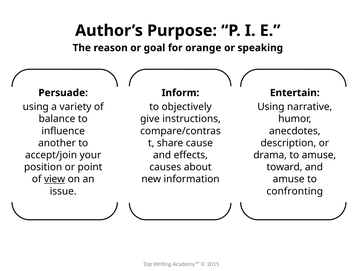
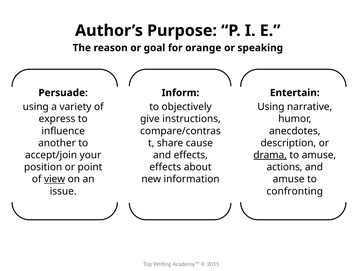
balance: balance -> express
drama underline: none -> present
causes at (165, 167): causes -> effects
toward: toward -> actions
